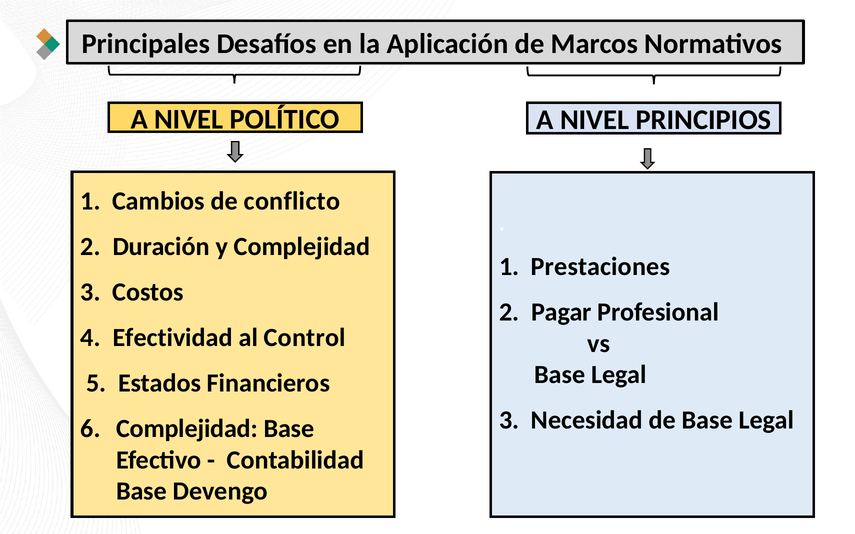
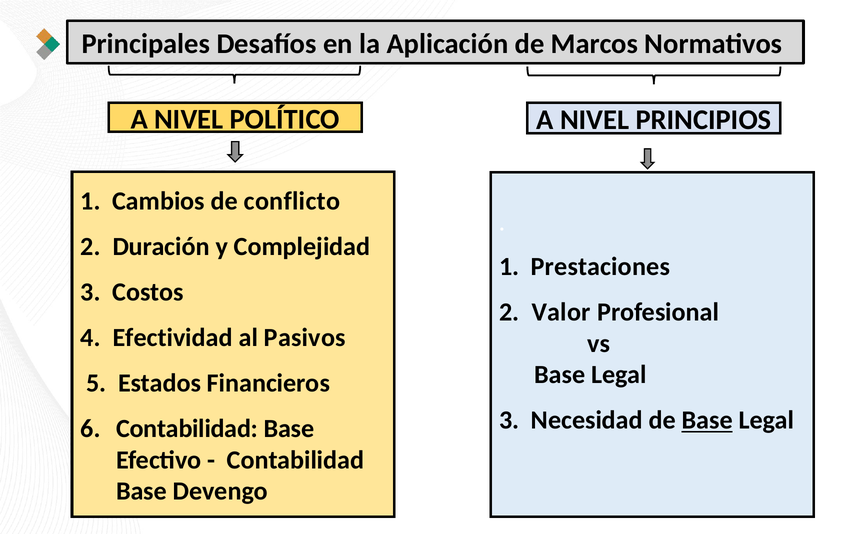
Pagar: Pagar -> Valor
Control: Control -> Pasivos
Base at (707, 421) underline: none -> present
Complejidad at (187, 429): Complejidad -> Contabilidad
